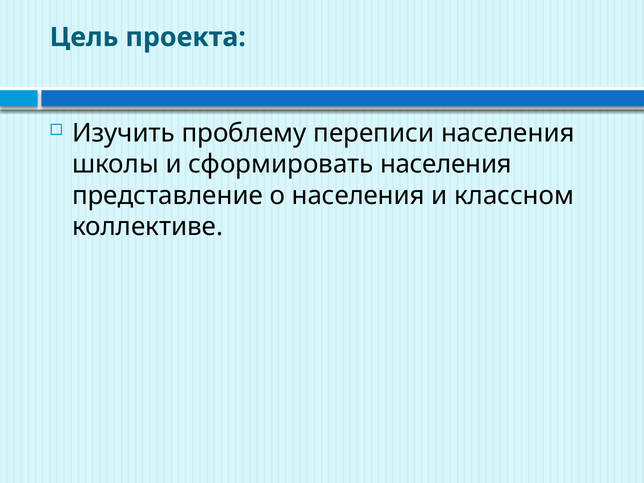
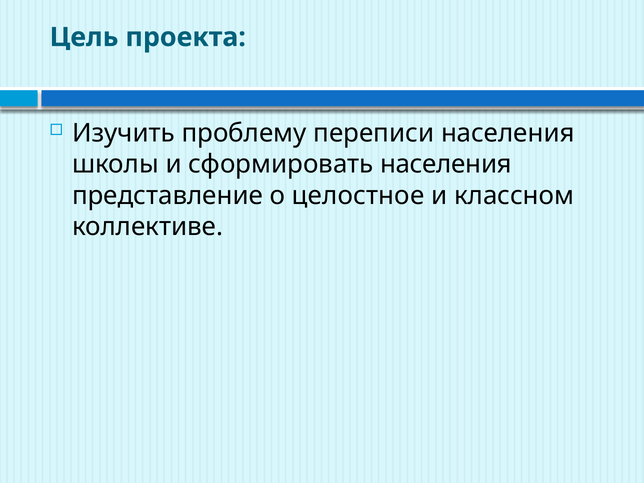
о населения: населения -> целостное
